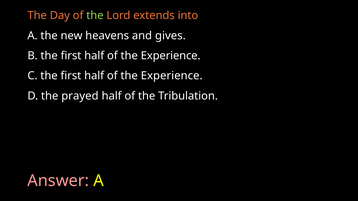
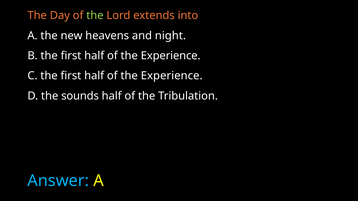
gives: gives -> night
prayed: prayed -> sounds
Answer colour: pink -> light blue
